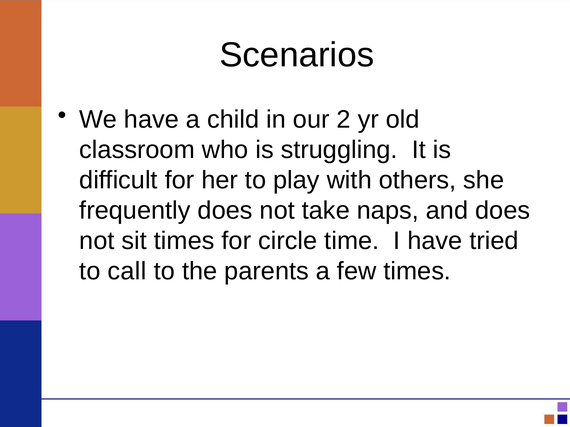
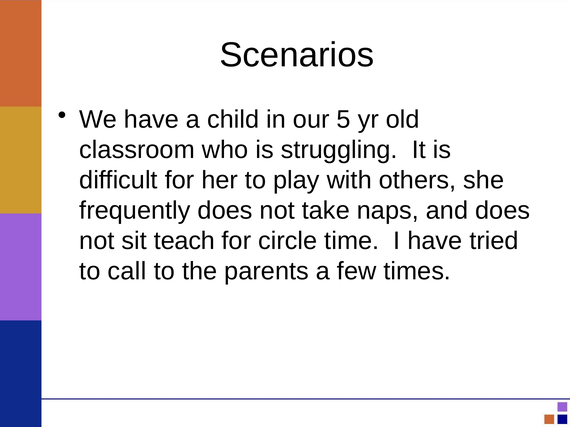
2: 2 -> 5
sit times: times -> teach
